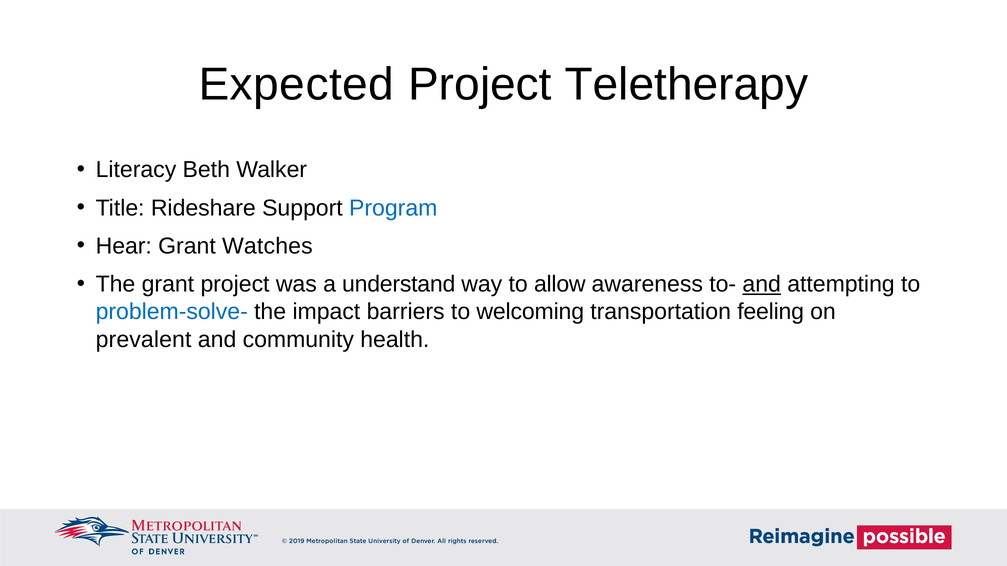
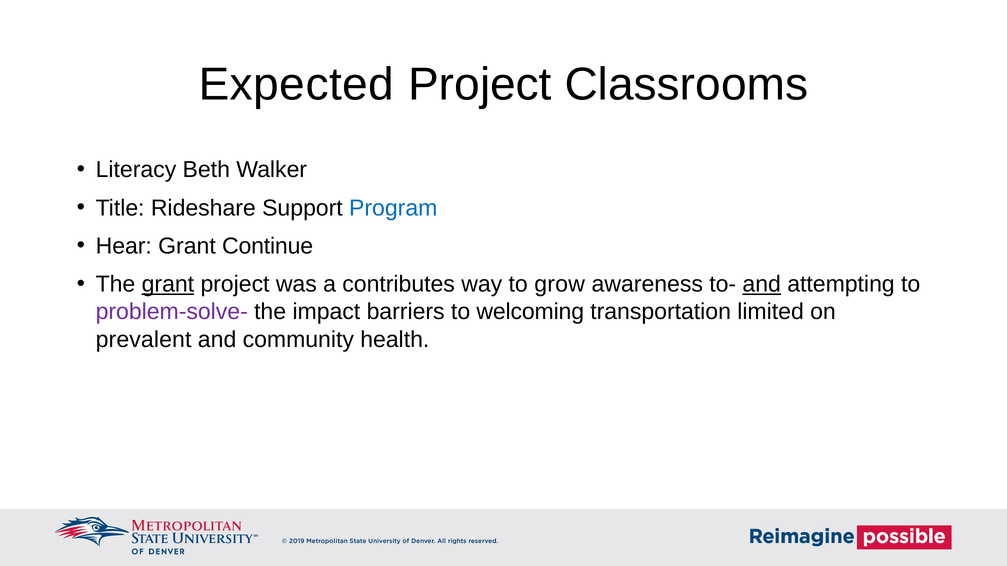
Teletherapy: Teletherapy -> Classrooms
Watches: Watches -> Continue
grant at (168, 284) underline: none -> present
understand: understand -> contributes
allow: allow -> grow
problem-solve- colour: blue -> purple
feeling: feeling -> limited
